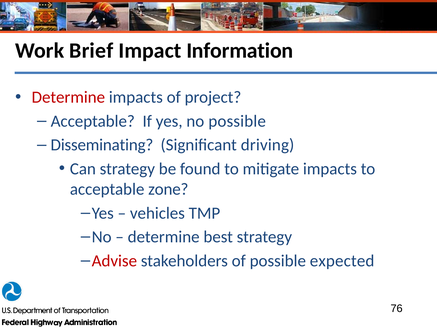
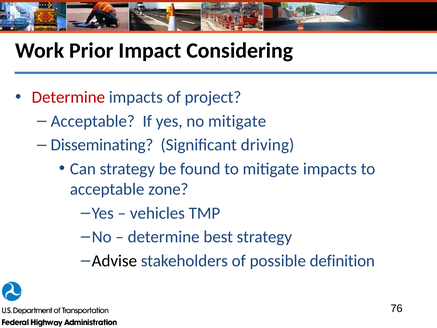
Brief: Brief -> Prior
Information: Information -> Considering
no possible: possible -> mitigate
Advise colour: red -> black
expected: expected -> definition
